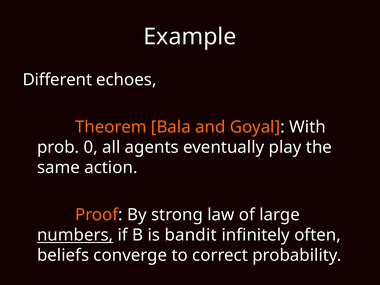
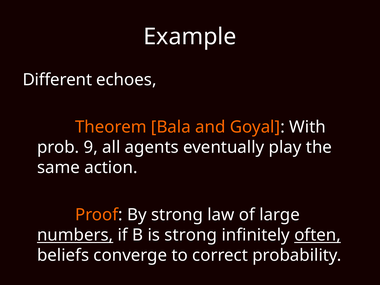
0: 0 -> 9
is bandit: bandit -> strong
often underline: none -> present
